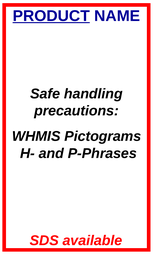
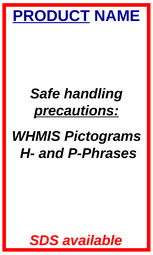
precautions underline: none -> present
